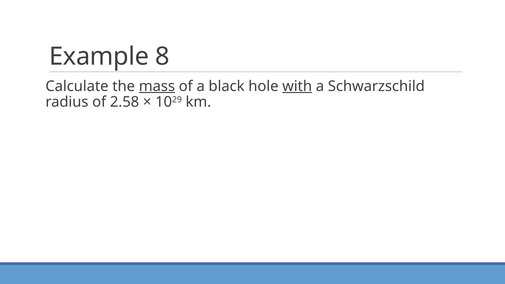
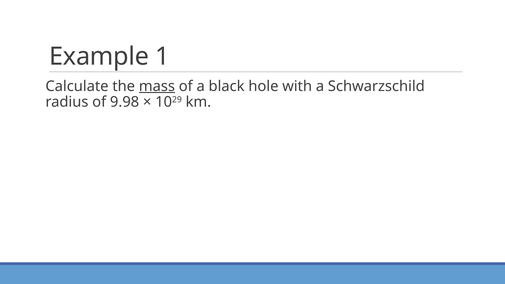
8: 8 -> 1
with underline: present -> none
2.58: 2.58 -> 9.98
